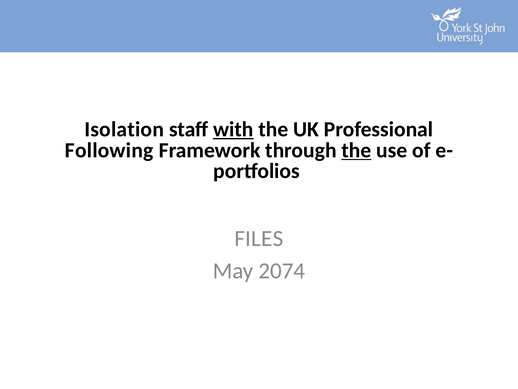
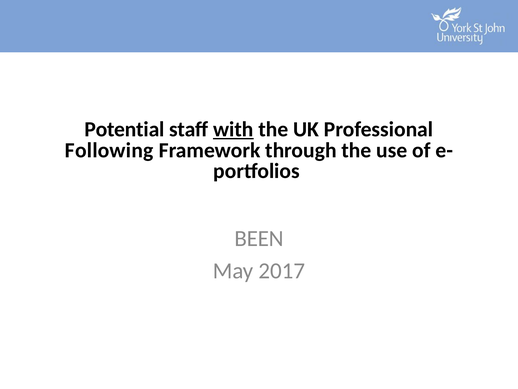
Isolation: Isolation -> Potential
the at (356, 150) underline: present -> none
FILES: FILES -> BEEN
2074: 2074 -> 2017
